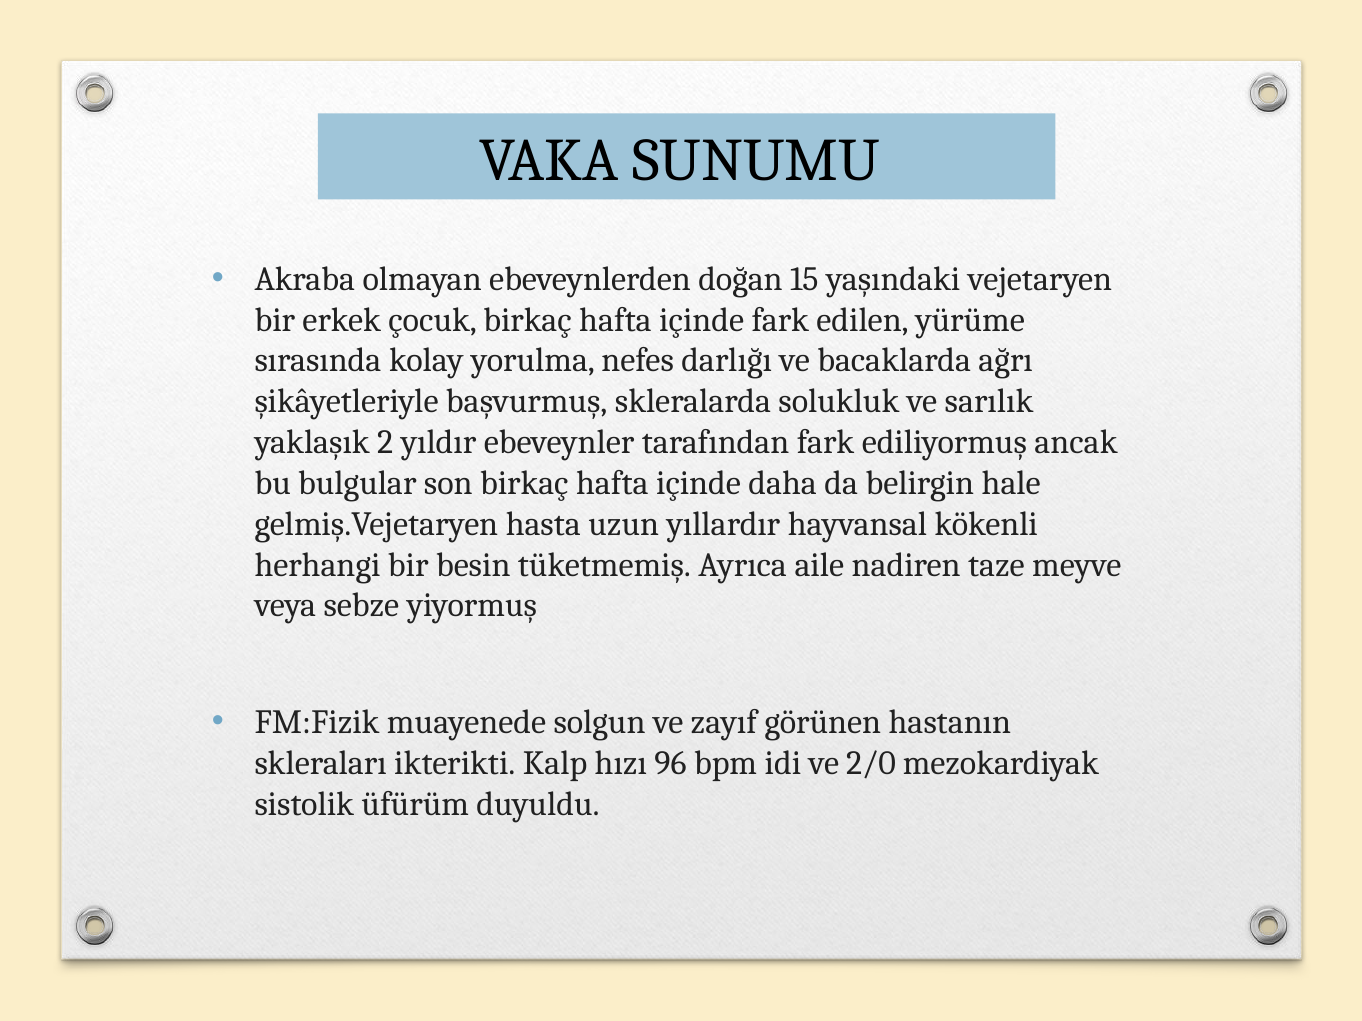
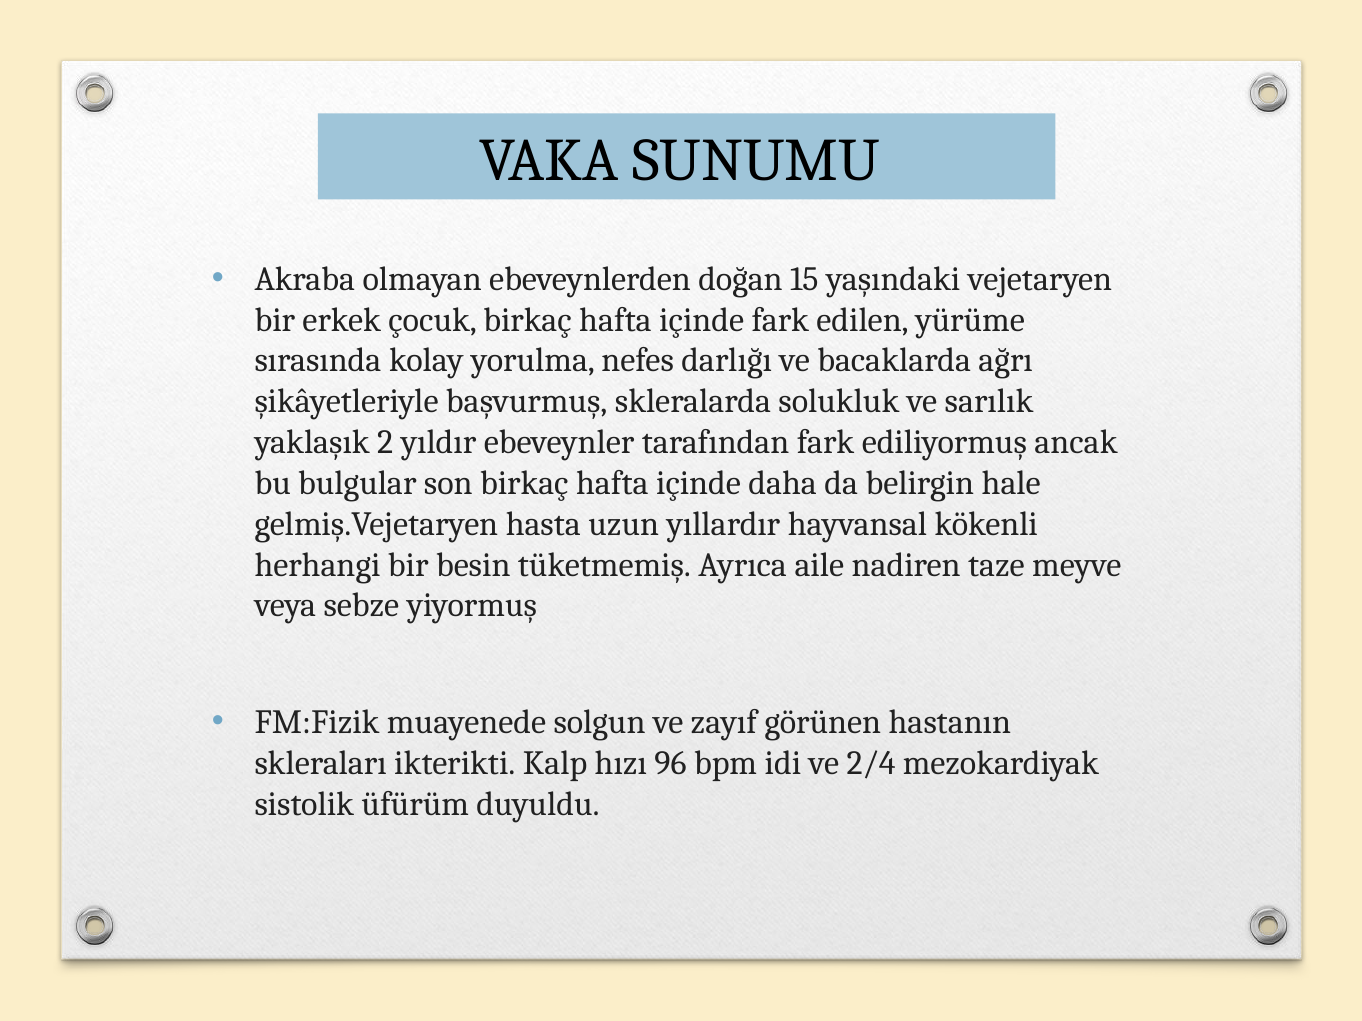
2/0: 2/0 -> 2/4
